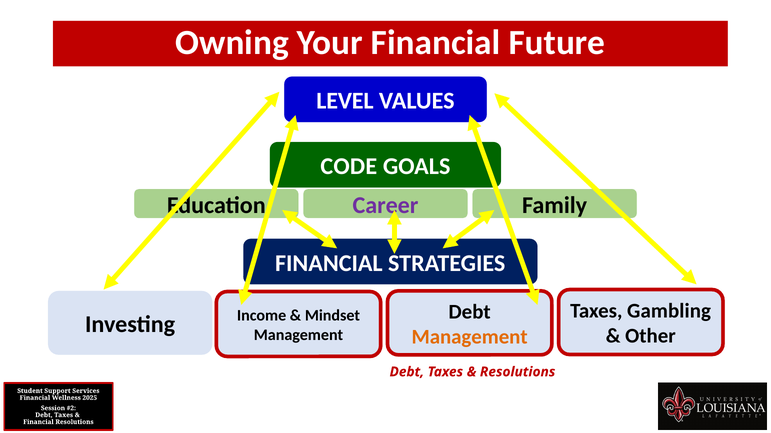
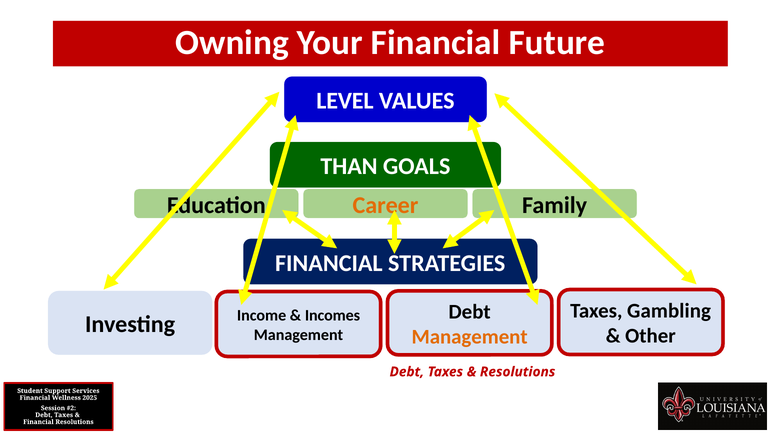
CODE: CODE -> THAN
Career colour: purple -> orange
Mindset: Mindset -> Incomes
